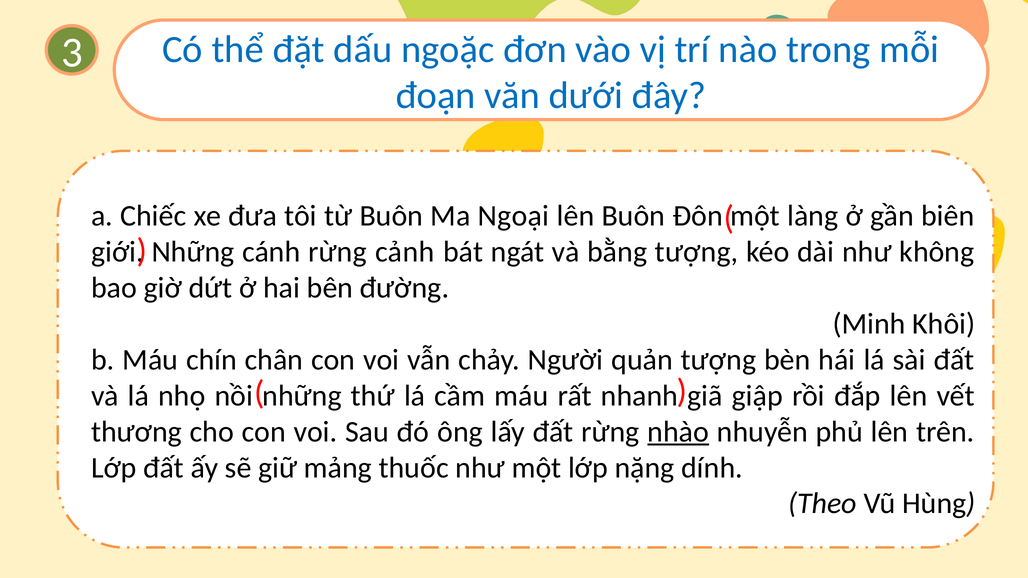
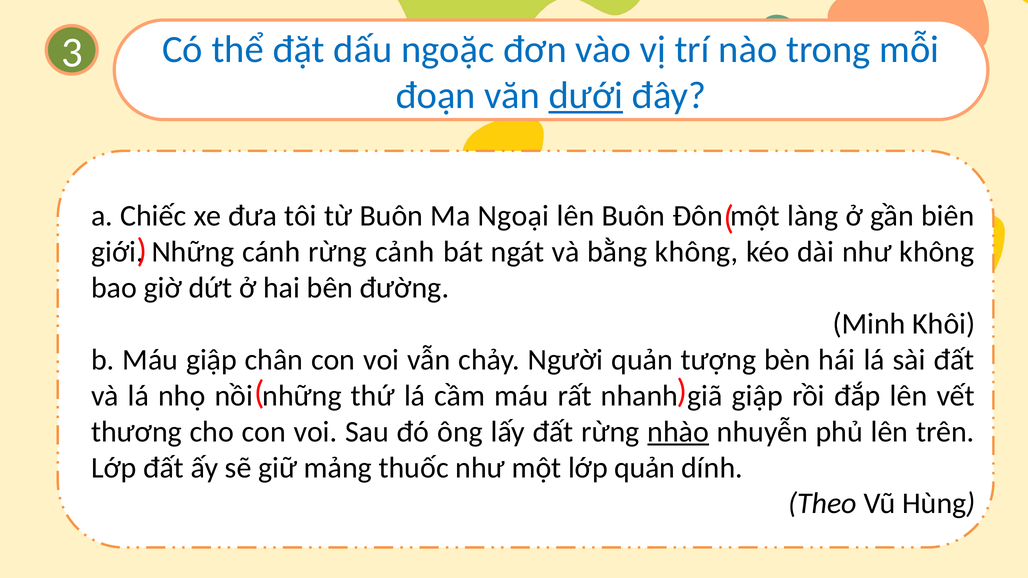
dưới underline: none -> present
bằng tượng: tượng -> không
Máu chín: chín -> giập
lớp nặng: nặng -> quản
